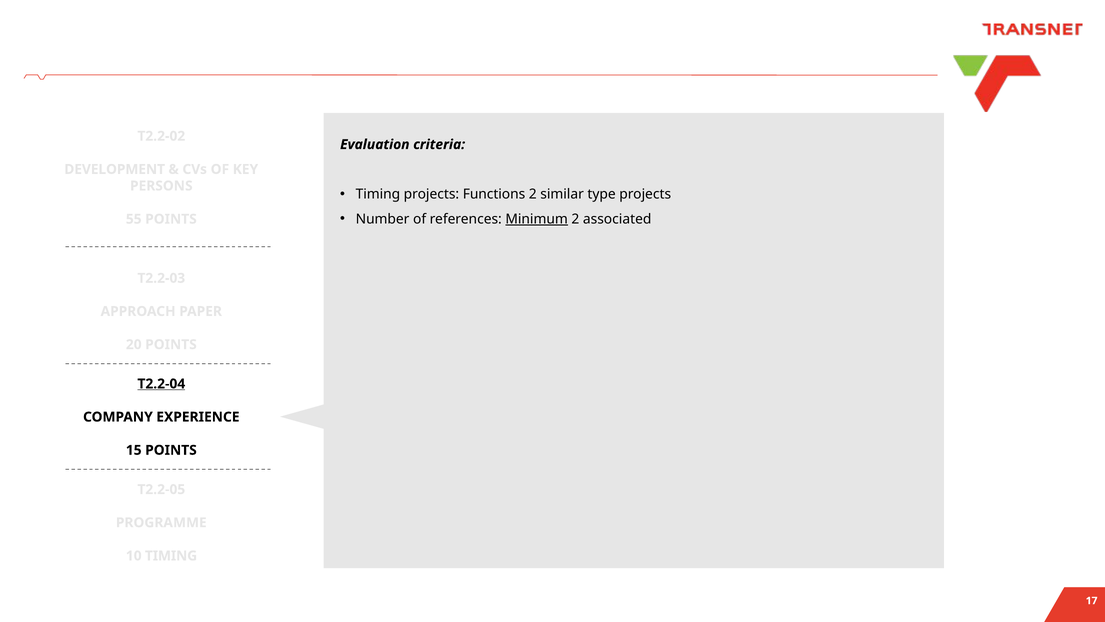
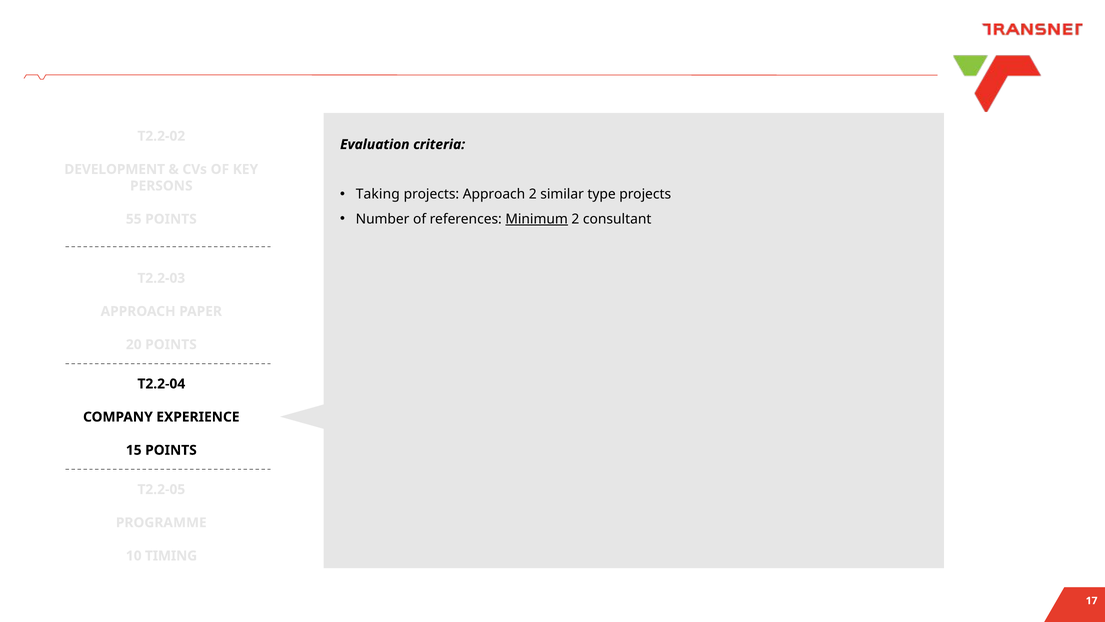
Timing at (378, 194): Timing -> Taking
projects Functions: Functions -> Approach
associated: associated -> consultant
T2.2-04 underline: present -> none
